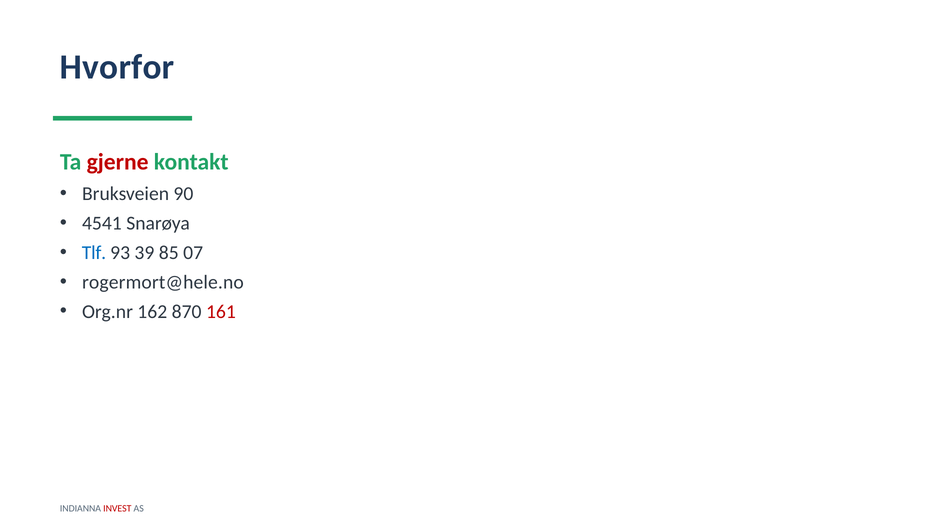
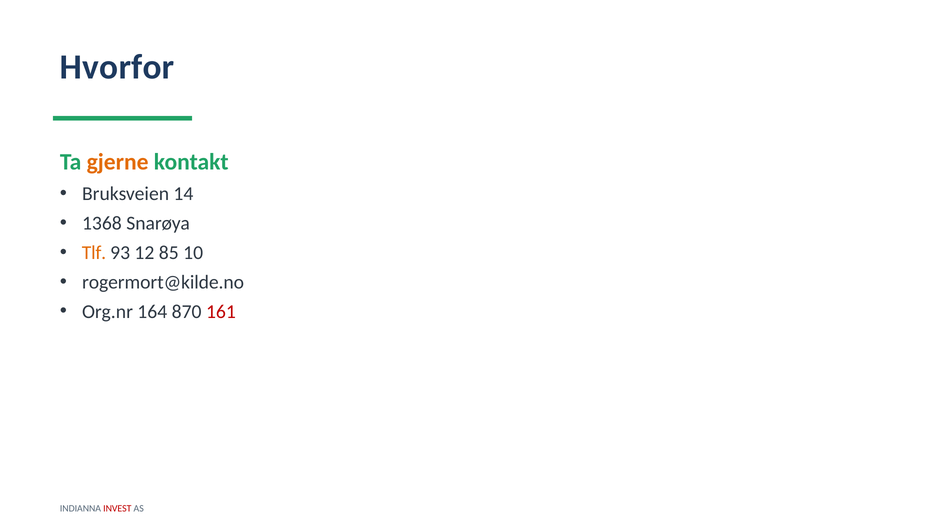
gjerne colour: red -> orange
90: 90 -> 14
4541: 4541 -> 1368
Tlf colour: blue -> orange
39: 39 -> 12
07: 07 -> 10
rogermort@hele.no: rogermort@hele.no -> rogermort@kilde.no
162: 162 -> 164
